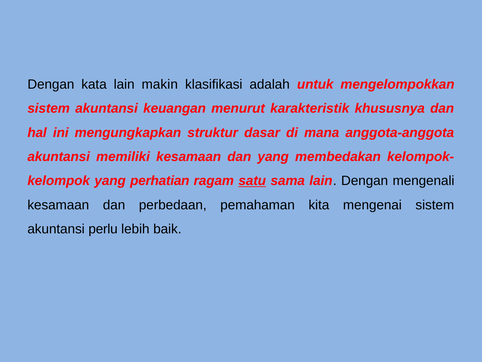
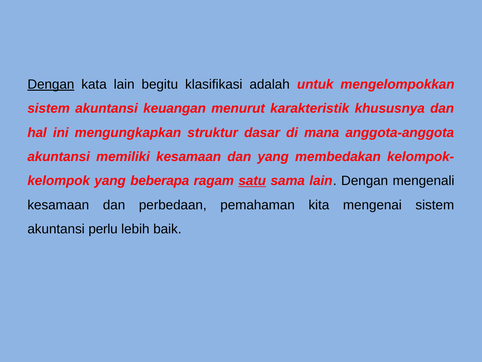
Dengan at (51, 84) underline: none -> present
makin: makin -> begitu
perhatian: perhatian -> beberapa
